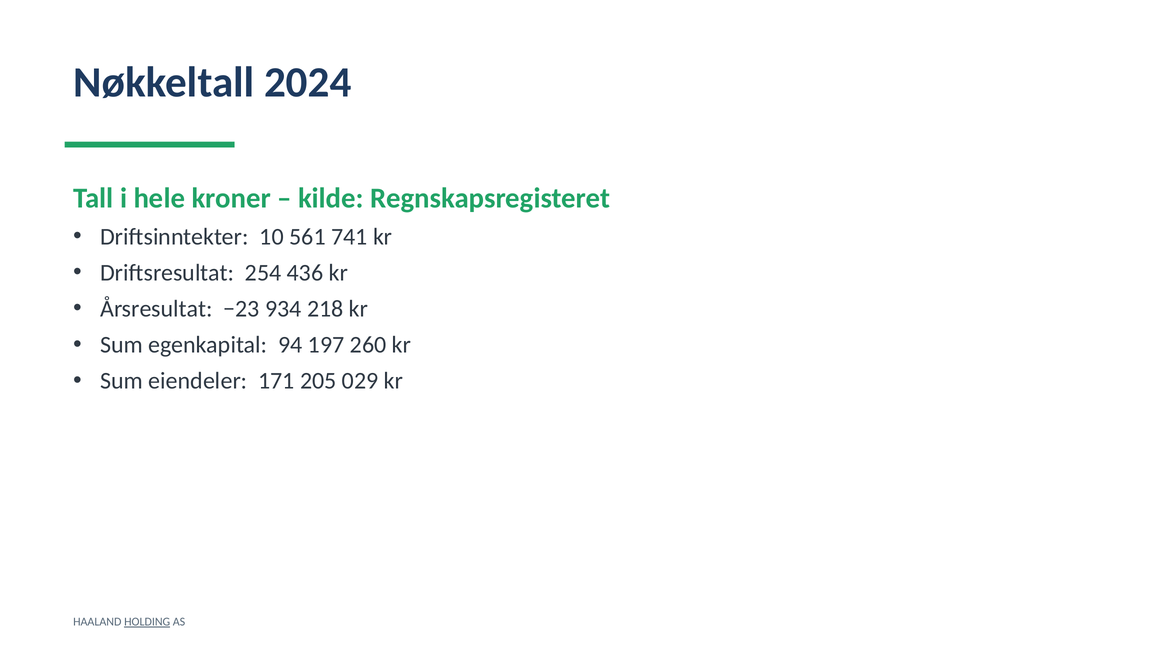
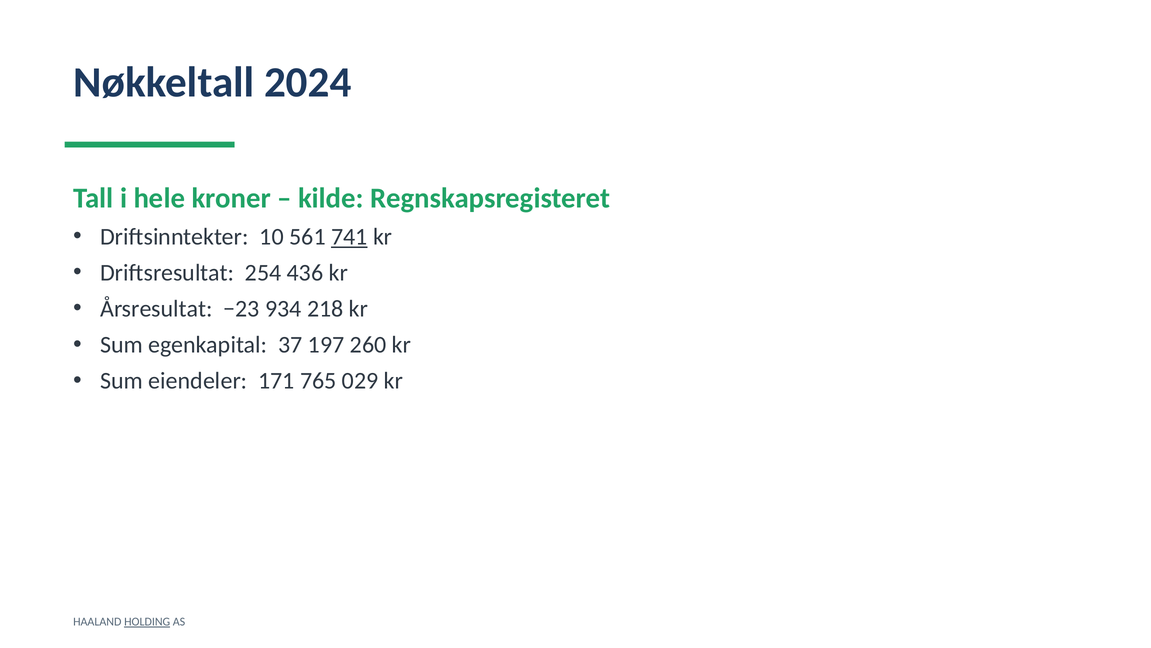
741 underline: none -> present
94: 94 -> 37
205: 205 -> 765
